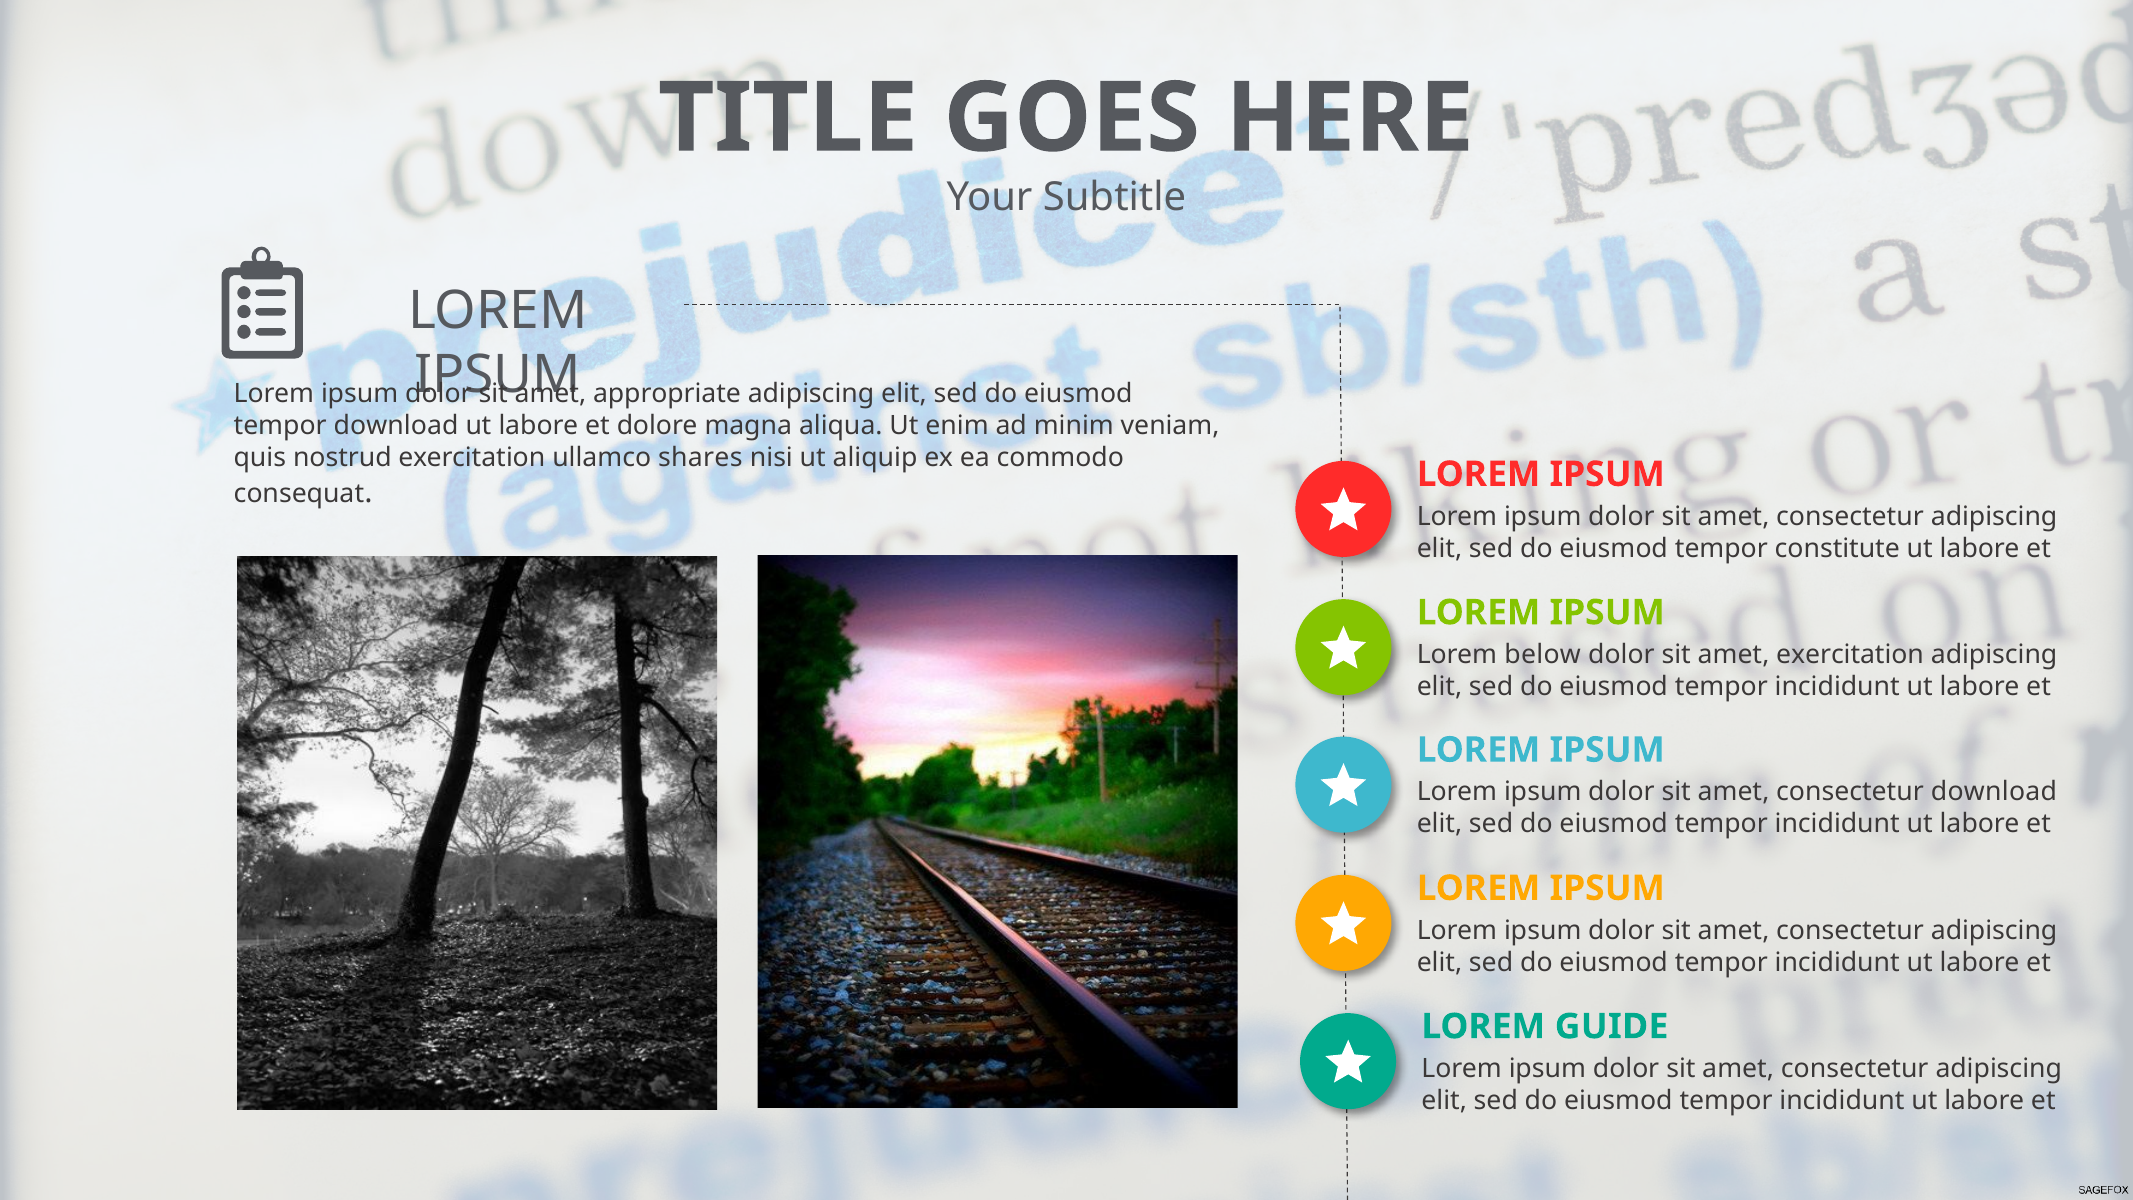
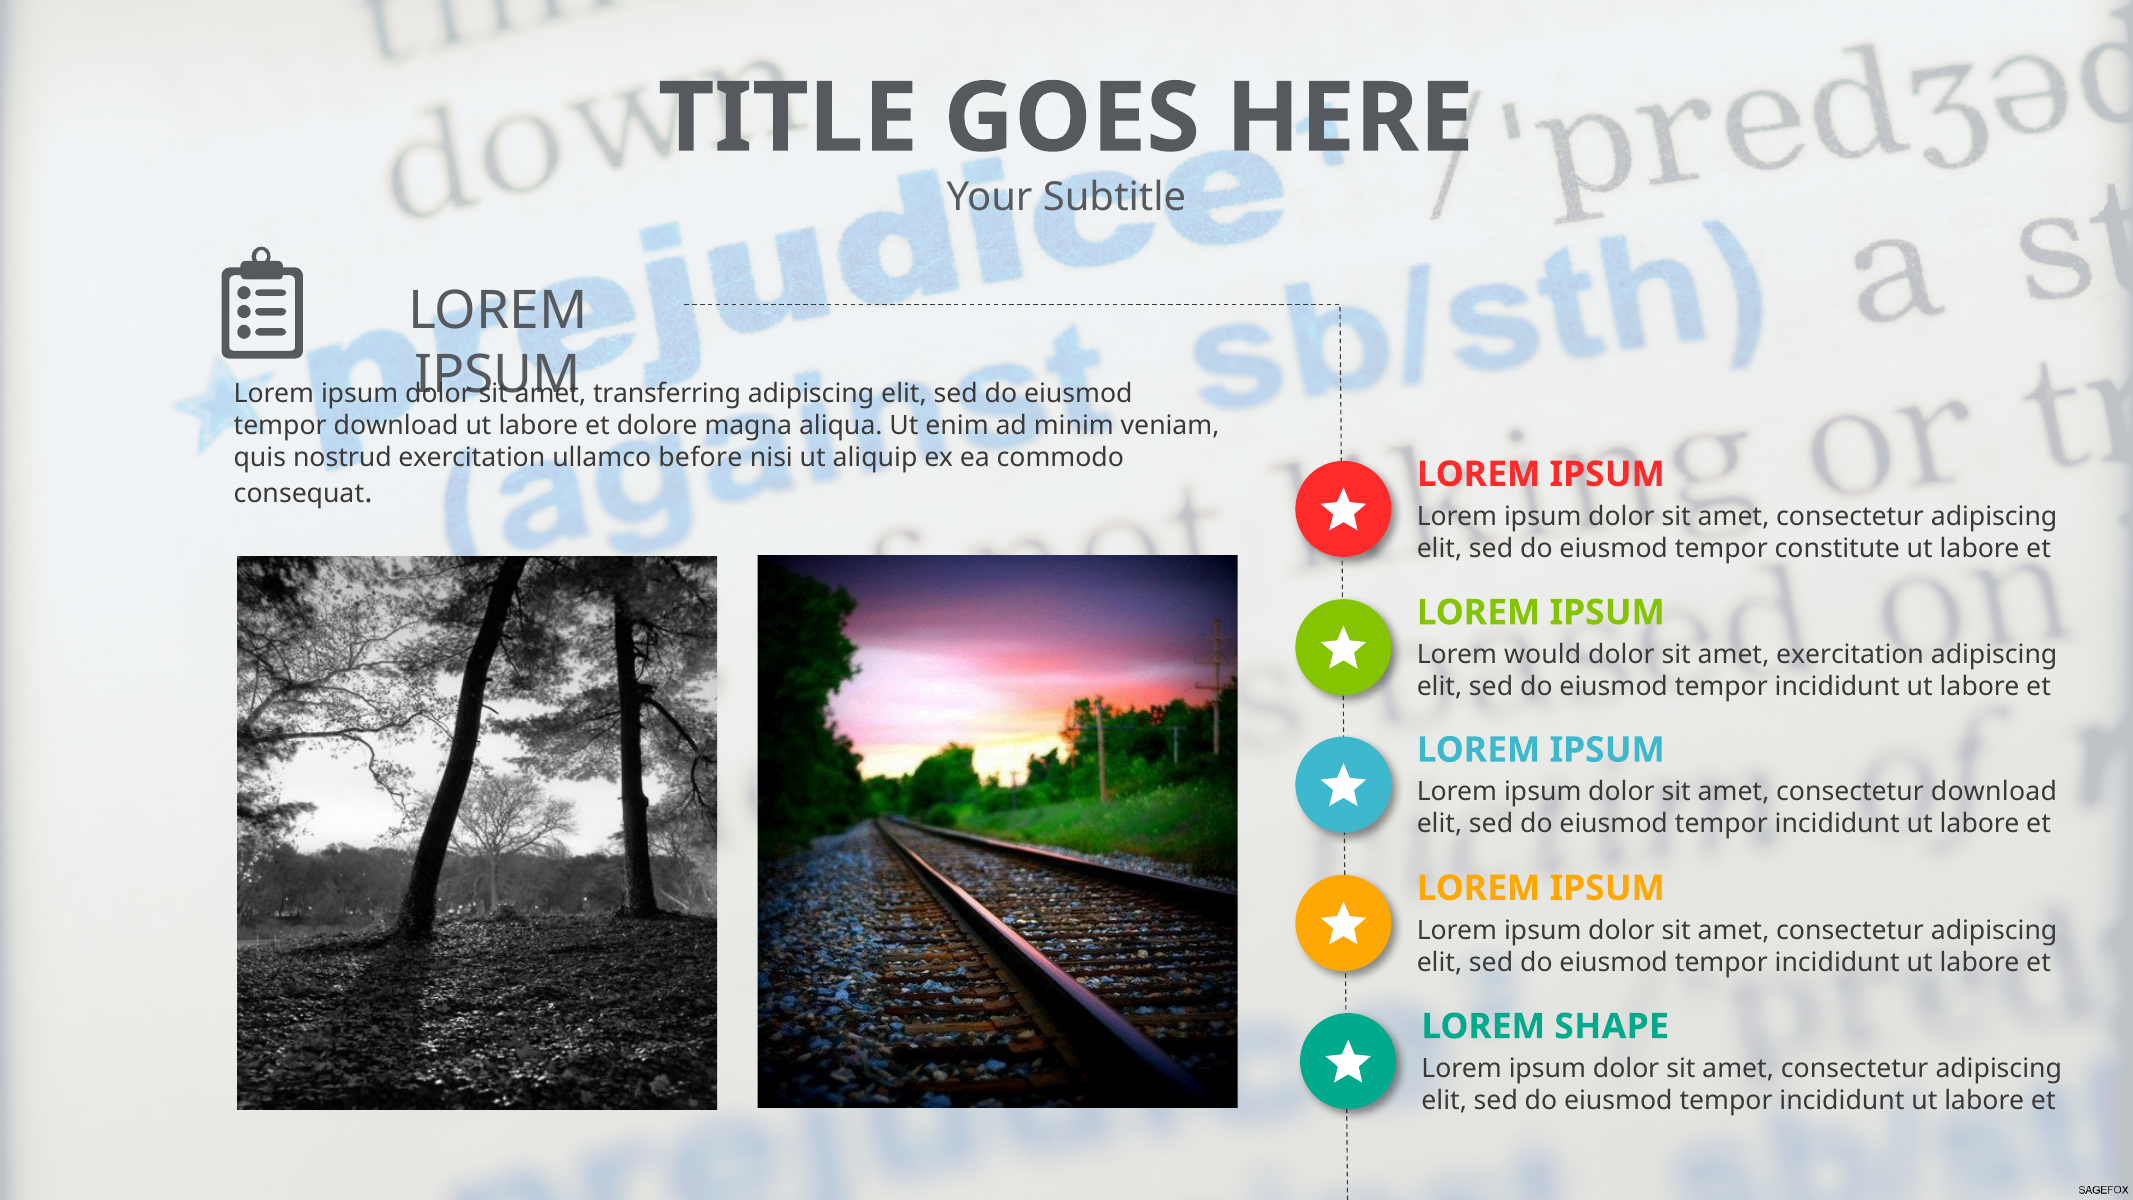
appropriate: appropriate -> transferring
shares: shares -> before
below: below -> would
GUIDE: GUIDE -> SHAPE
